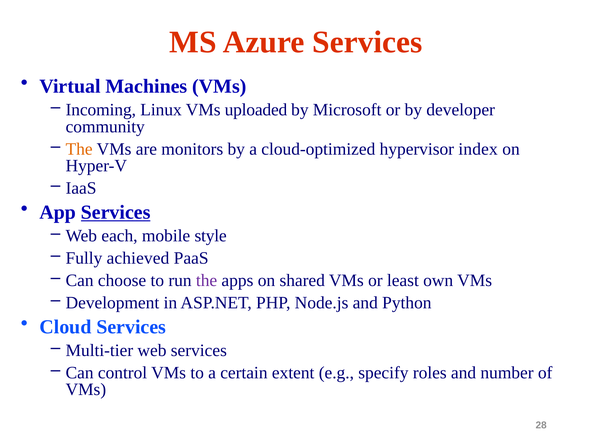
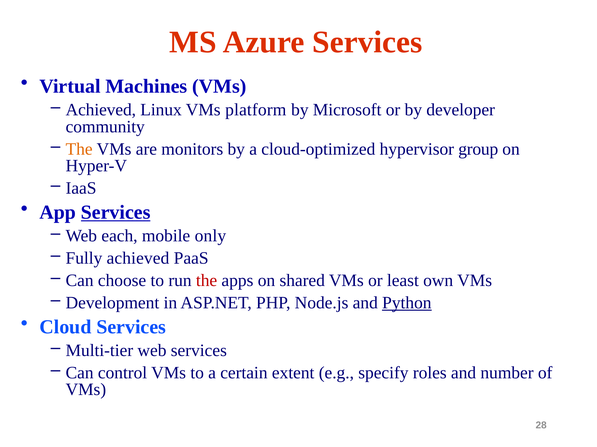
Incoming at (101, 110): Incoming -> Achieved
uploaded: uploaded -> platform
index: index -> group
style: style -> only
the at (207, 281) colour: purple -> red
Python underline: none -> present
